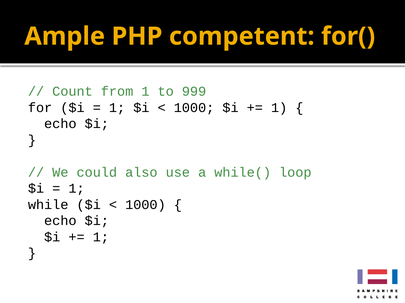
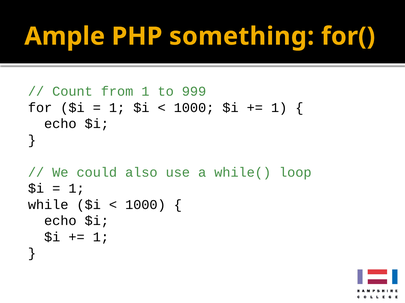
competent: competent -> something
